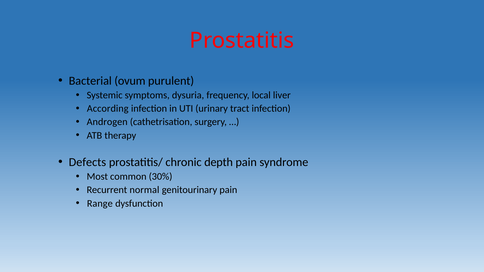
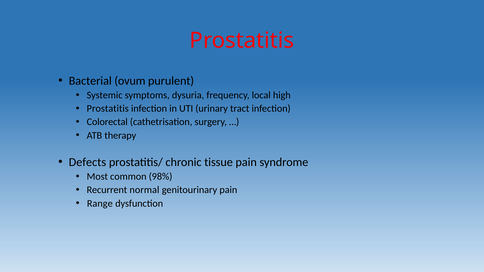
liver: liver -> high
According at (108, 109): According -> Prostatitis
Androgen: Androgen -> Colorectal
depth: depth -> tissue
30%: 30% -> 98%
